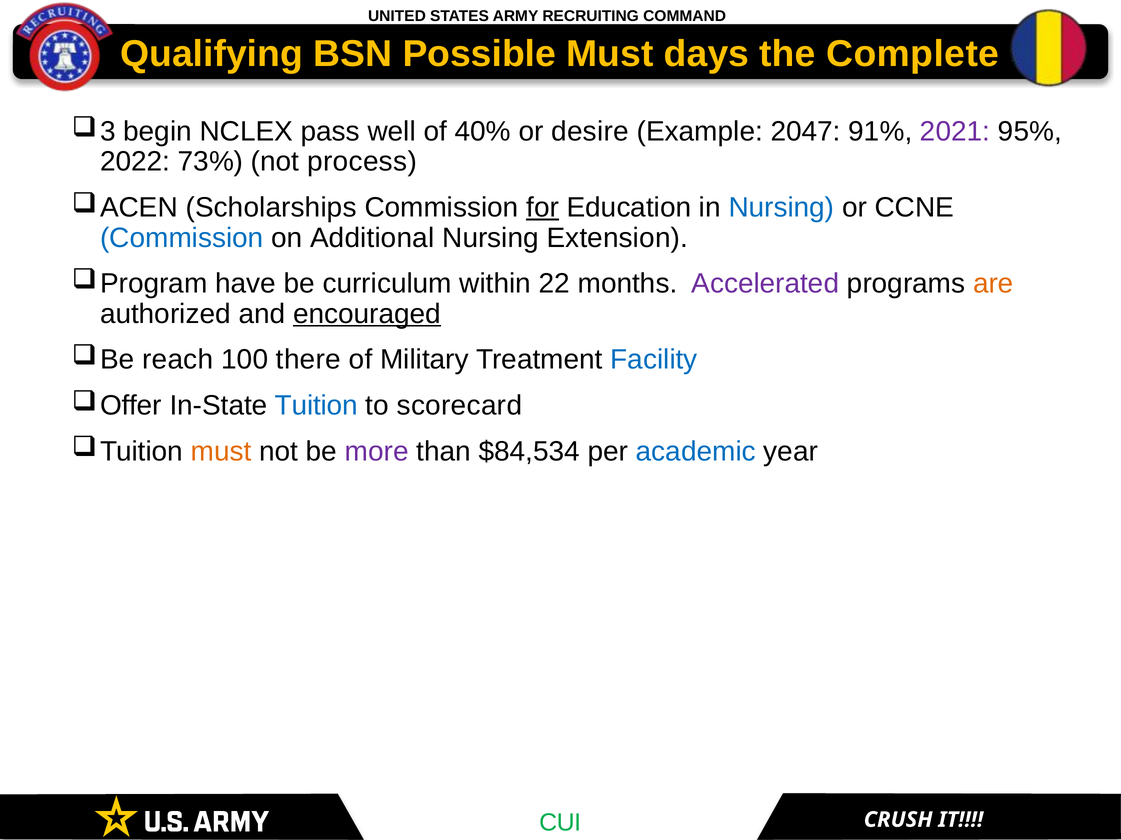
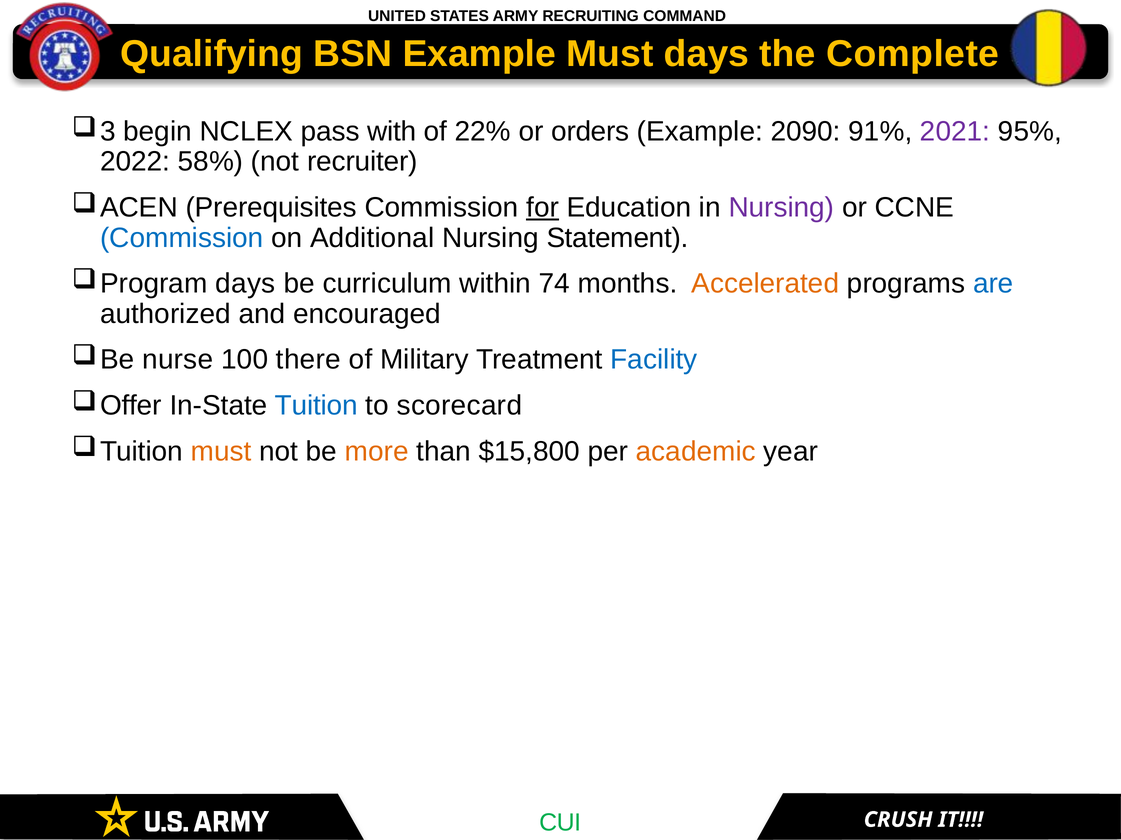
BSN Possible: Possible -> Example
well: well -> with
40%: 40% -> 22%
desire: desire -> orders
2047: 2047 -> 2090
73%: 73% -> 58%
process: process -> recruiter
Scholarships: Scholarships -> Prerequisites
Nursing at (781, 208) colour: blue -> purple
Extension: Extension -> Statement
have at (246, 284): have -> days
22: 22 -> 74
Accelerated colour: purple -> orange
are colour: orange -> blue
encouraged underline: present -> none
reach: reach -> nurse
more colour: purple -> orange
$84,534: $84,534 -> $15,800
academic colour: blue -> orange
